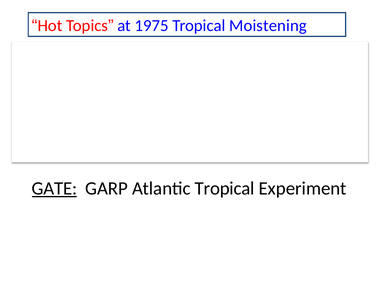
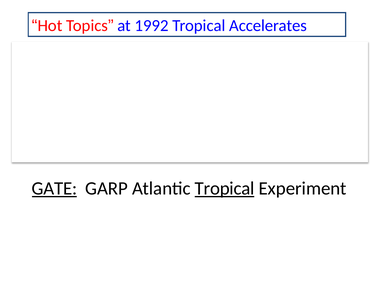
1975: 1975 -> 1992
Moistening: Moistening -> Accelerates
Tropical at (225, 188) underline: none -> present
